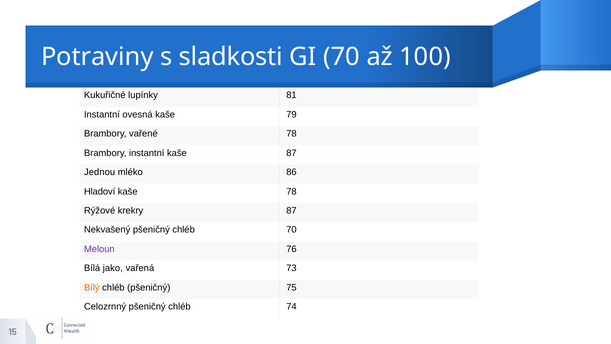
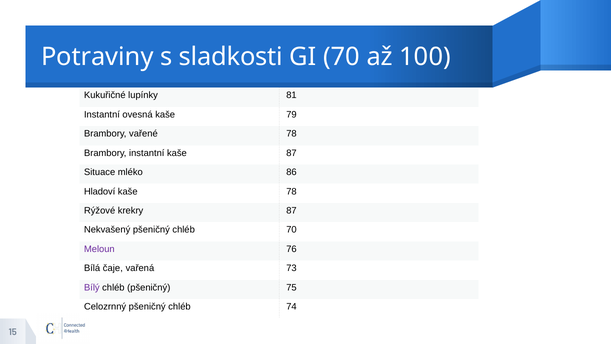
Jednou: Jednou -> Situace
jako: jako -> čaje
Bílý colour: orange -> purple
